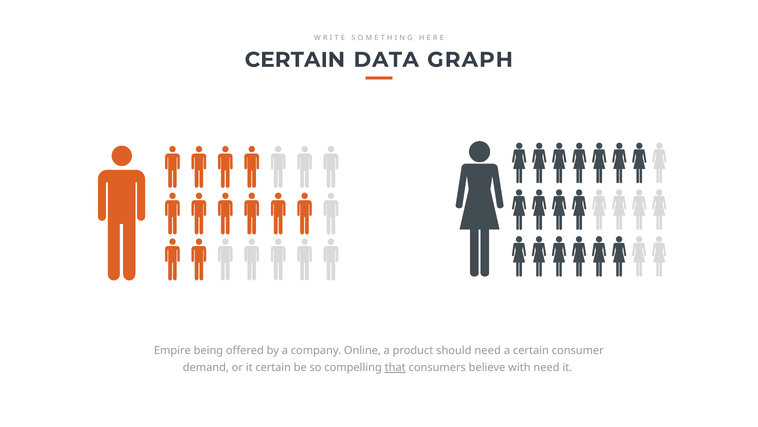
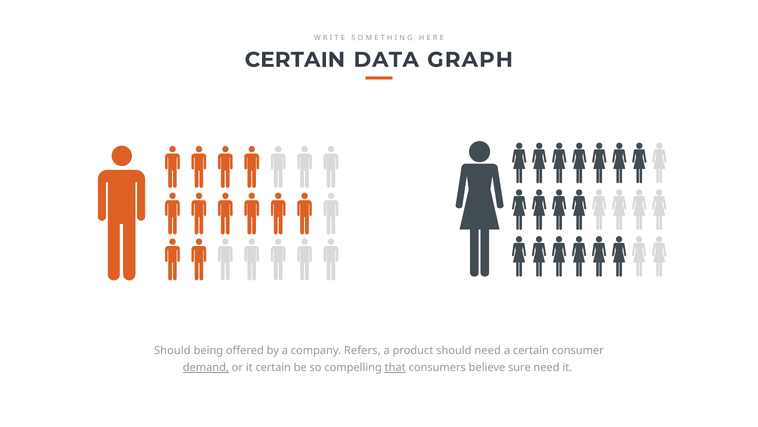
Empire at (172, 350): Empire -> Should
Online: Online -> Refers
demand underline: none -> present
with: with -> sure
